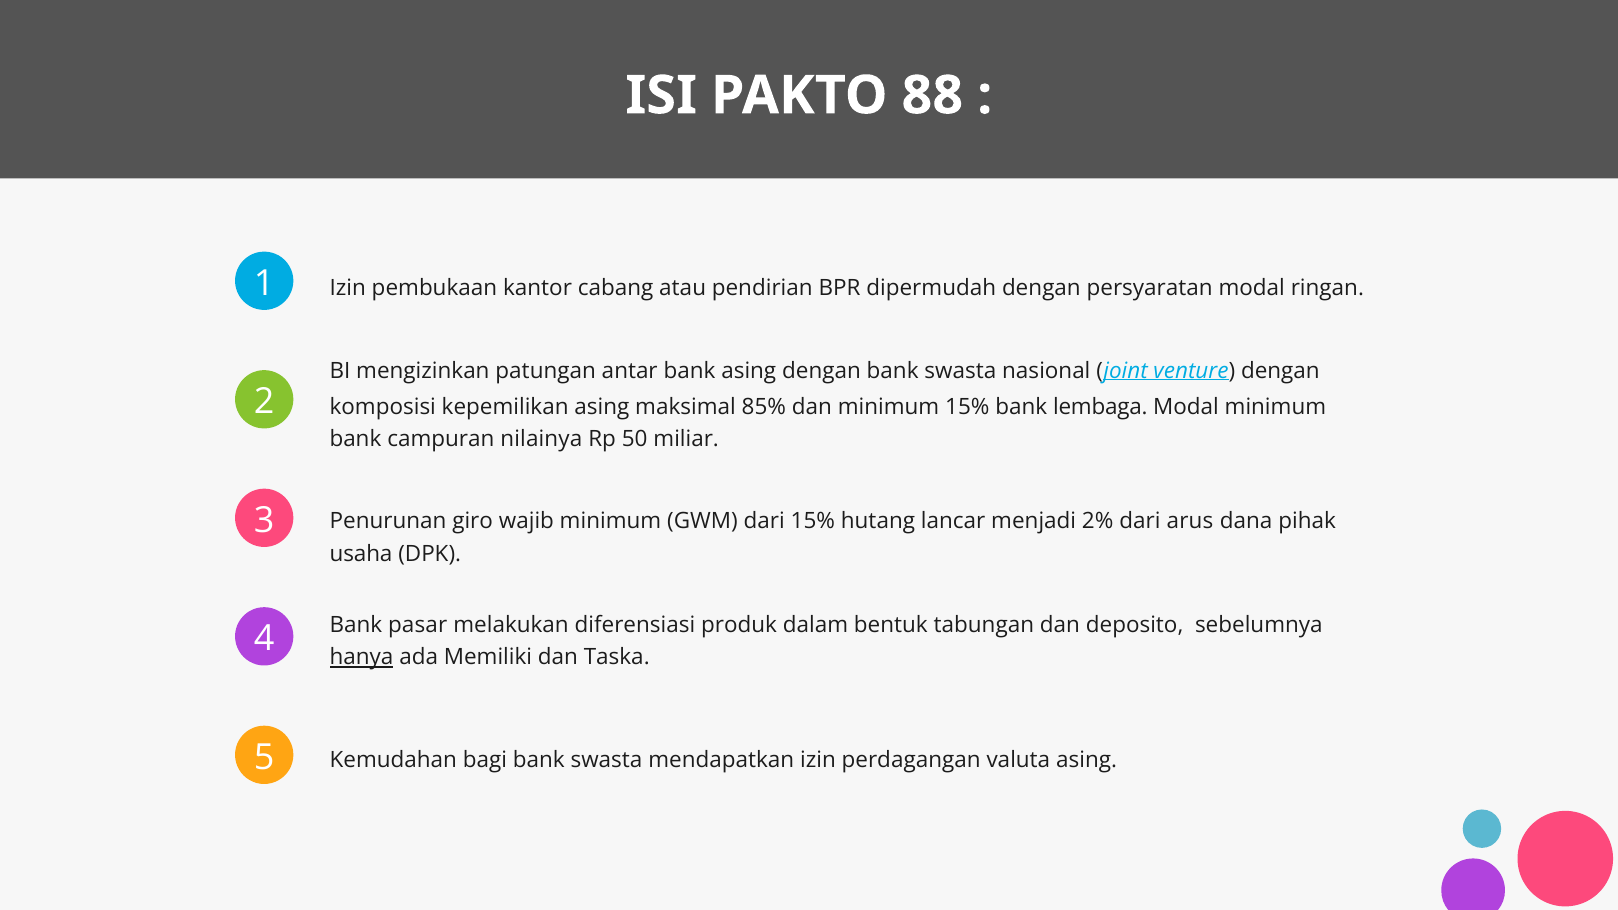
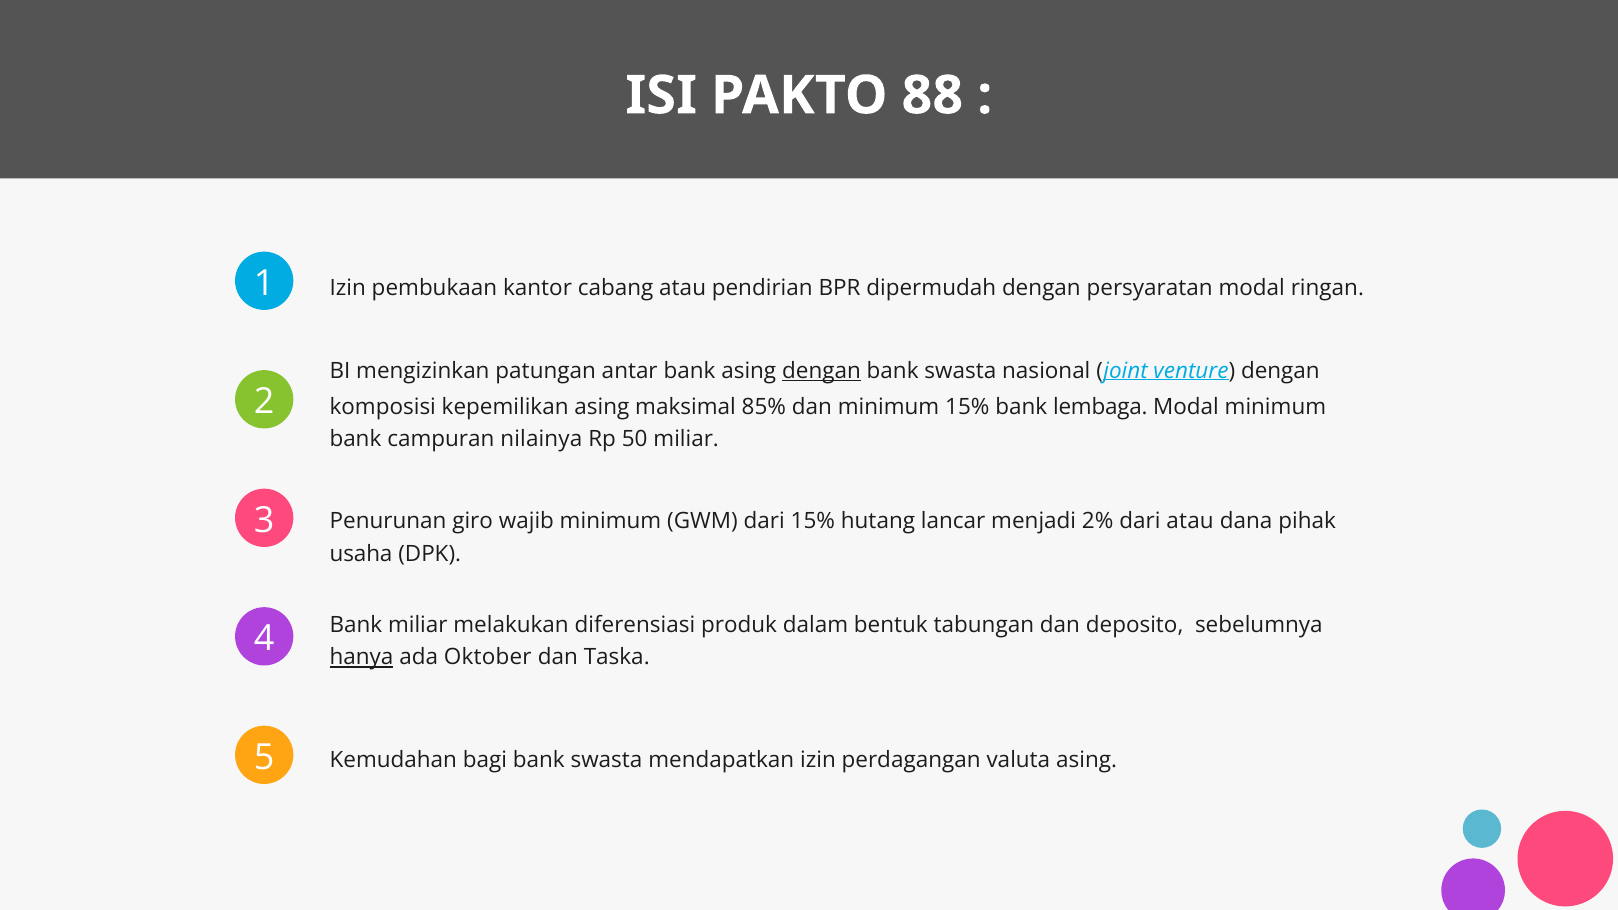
dengan at (821, 371) underline: none -> present
dari arus: arus -> atau
Bank pasar: pasar -> miliar
Memiliki: Memiliki -> Oktober
